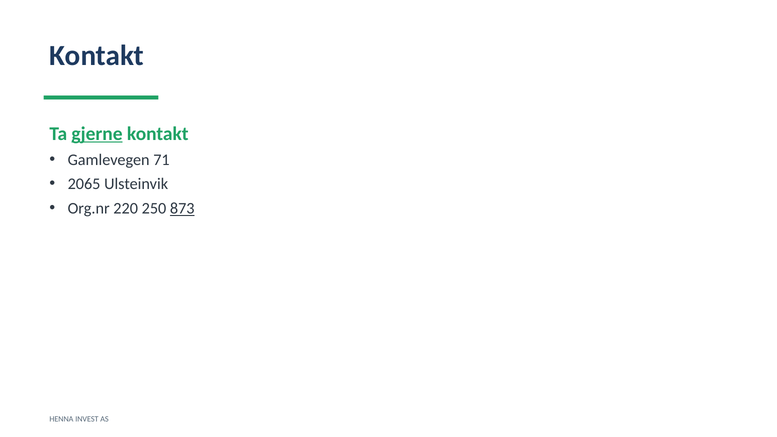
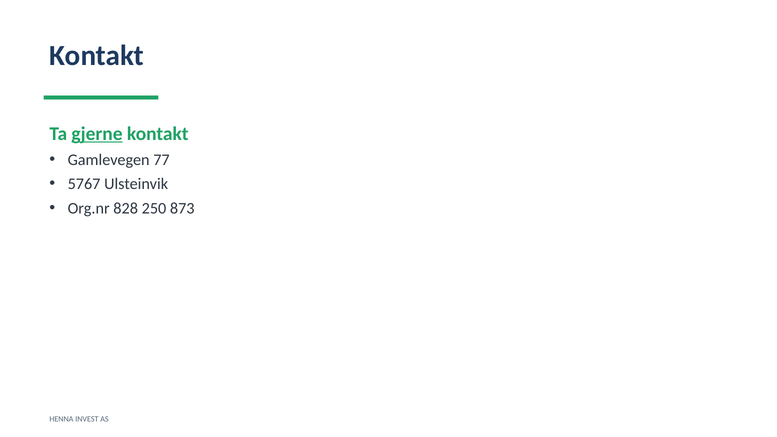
71: 71 -> 77
2065: 2065 -> 5767
220: 220 -> 828
873 underline: present -> none
